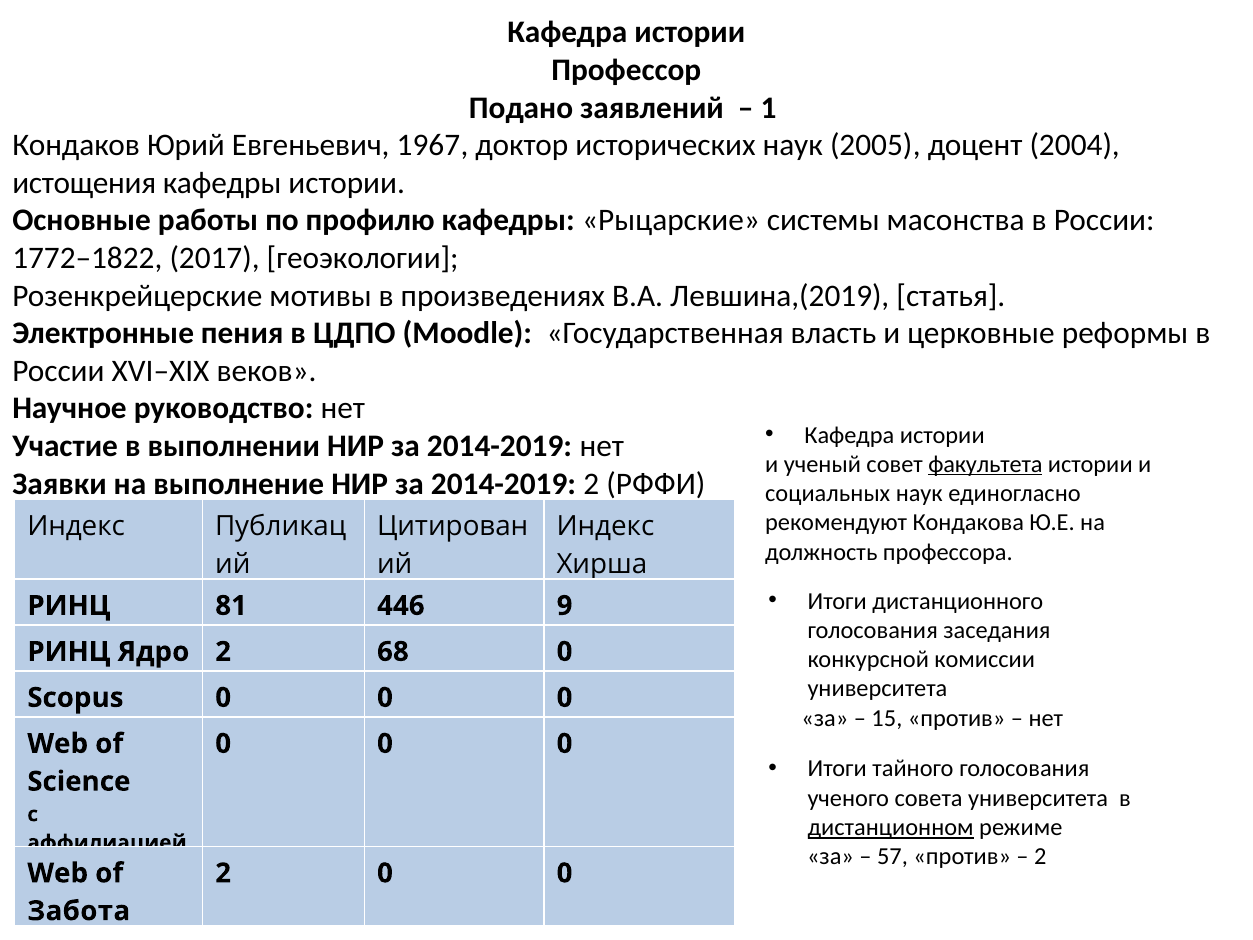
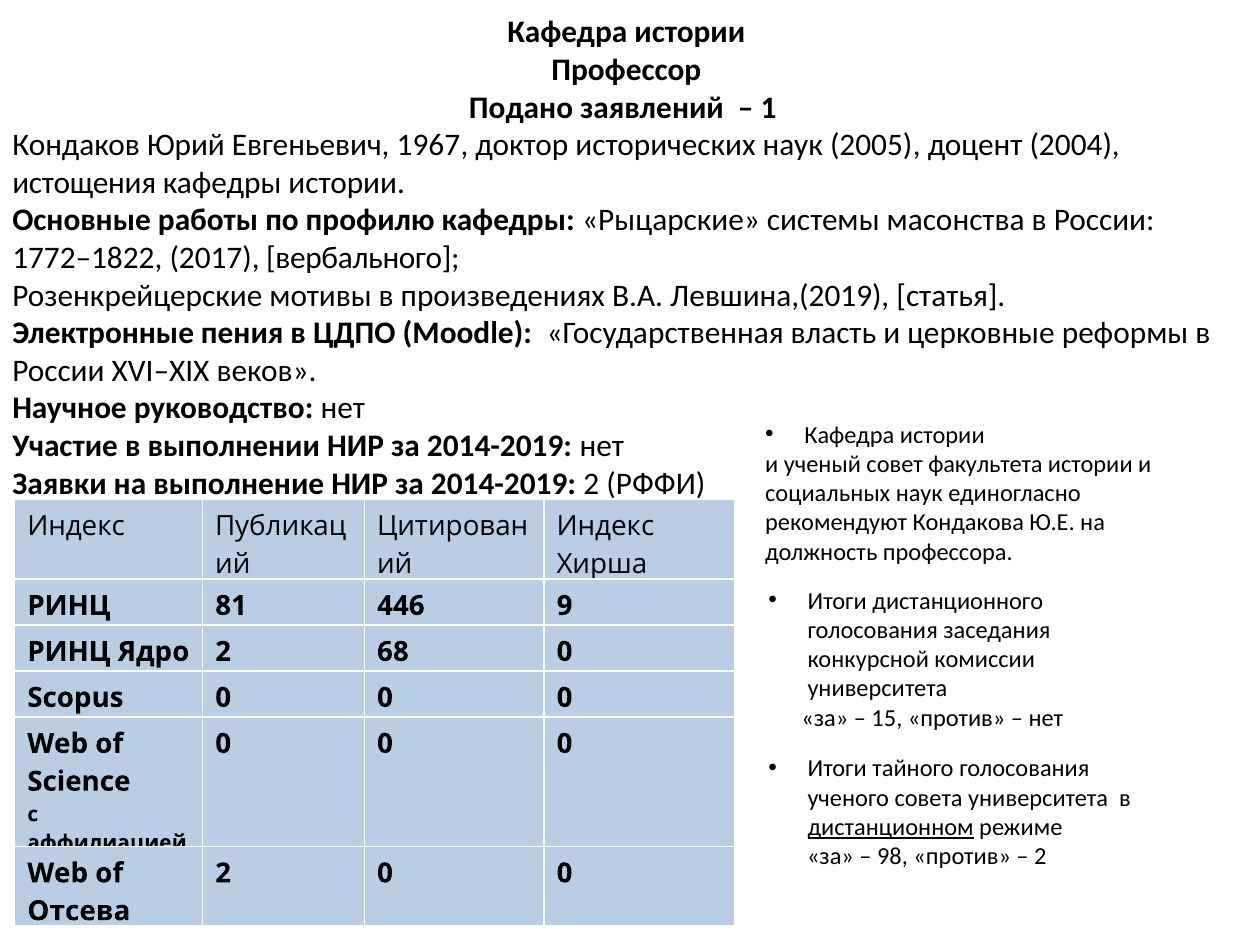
геоэкологии: геоэкологии -> вербального
факультета underline: present -> none
57: 57 -> 98
Забота: Забота -> Отсева
